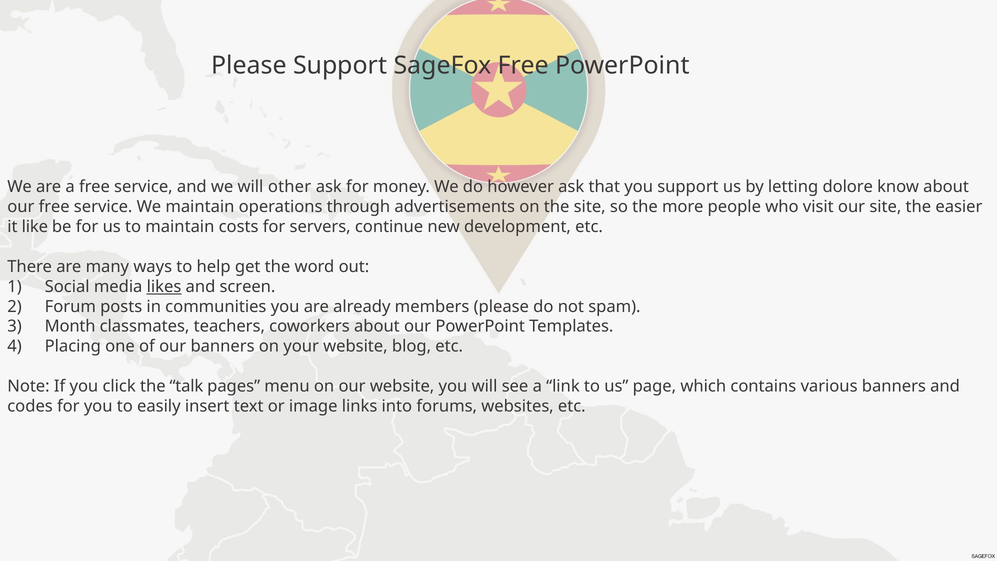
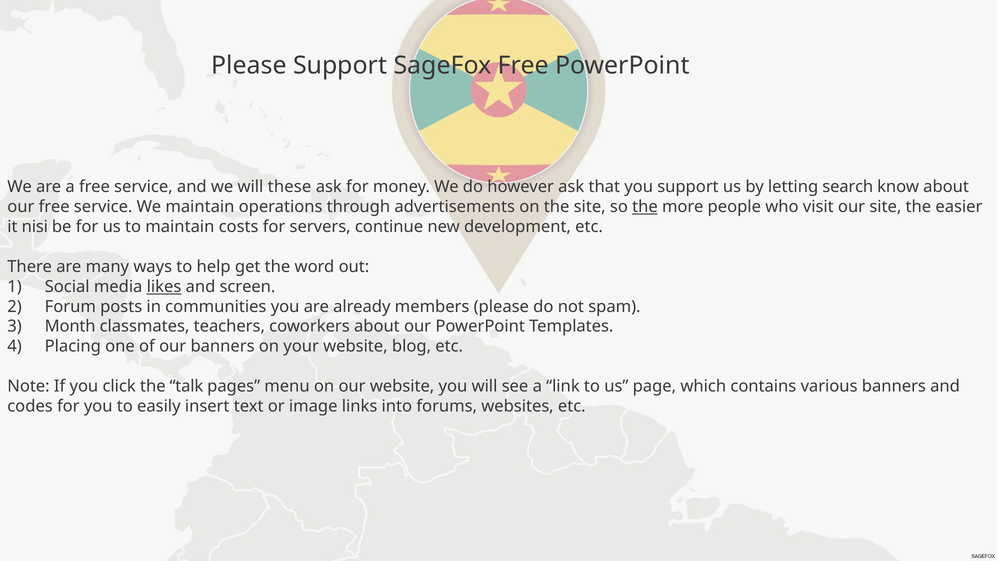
other: other -> these
dolore: dolore -> search
the at (645, 207) underline: none -> present
like: like -> nisi
